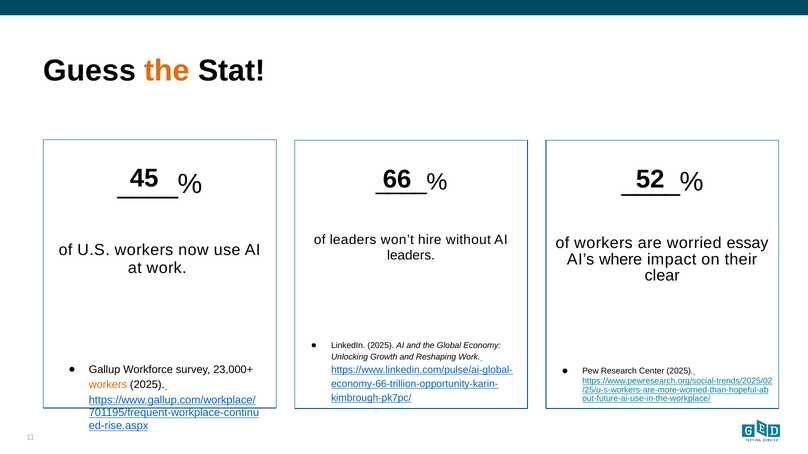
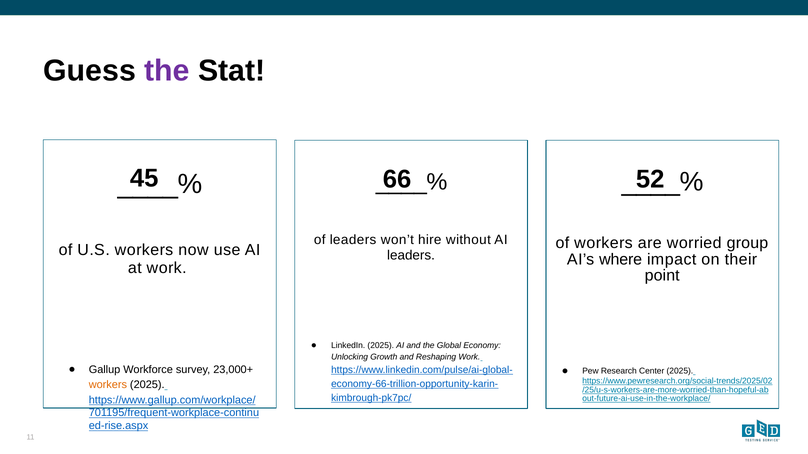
the at (167, 71) colour: orange -> purple
essay: essay -> group
clear: clear -> point
